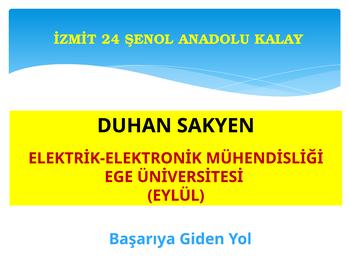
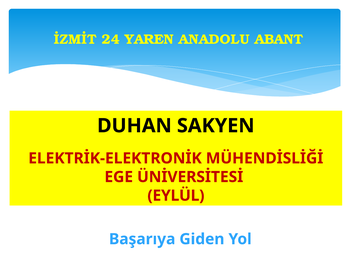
ŞENOL: ŞENOL -> YAREN
KALAY: KALAY -> ABANT
